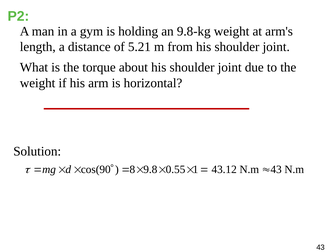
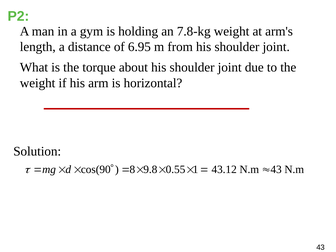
9.8-kg: 9.8-kg -> 7.8-kg
5.21: 5.21 -> 6.95
